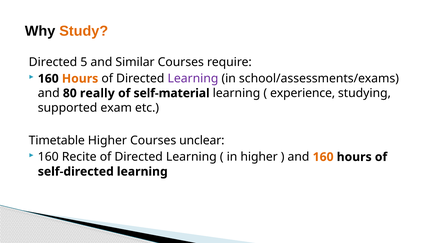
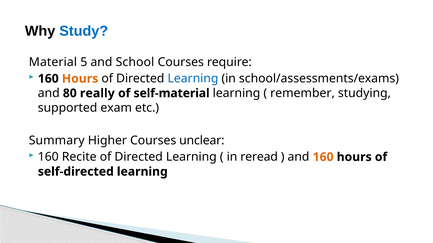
Study colour: orange -> blue
Directed at (53, 62): Directed -> Material
Similar: Similar -> School
Learning at (193, 79) colour: purple -> blue
experience: experience -> remember
Timetable: Timetable -> Summary
in higher: higher -> reread
